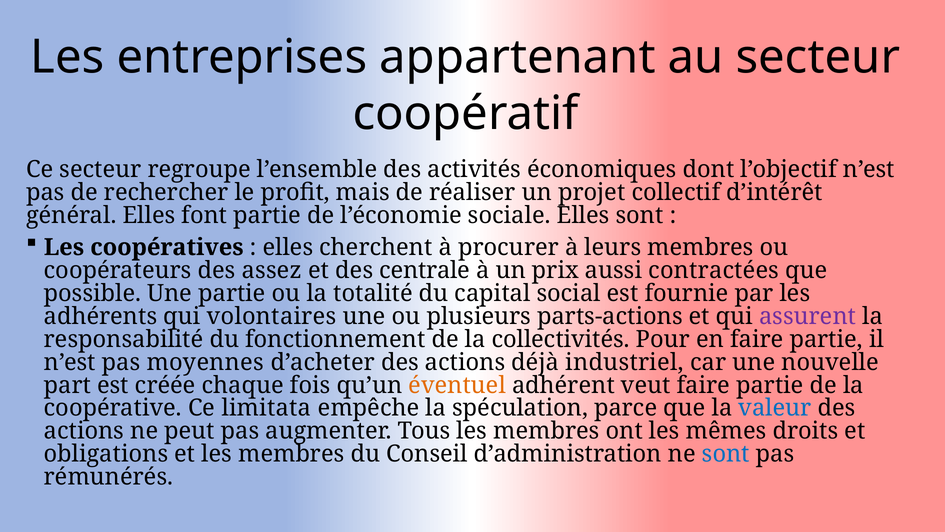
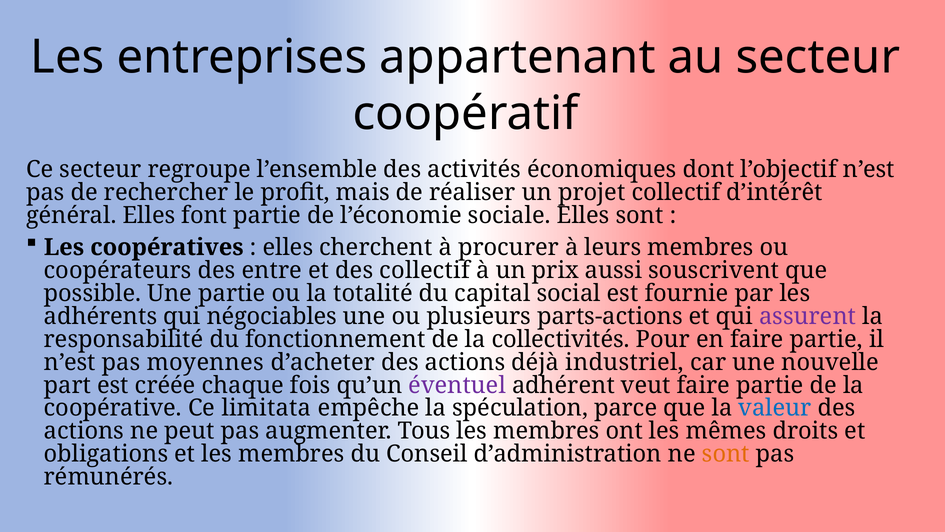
assez: assez -> entre
des centrale: centrale -> collectif
contractées: contractées -> souscrivent
volontaires: volontaires -> négociables
éventuel colour: orange -> purple
sont at (726, 454) colour: blue -> orange
